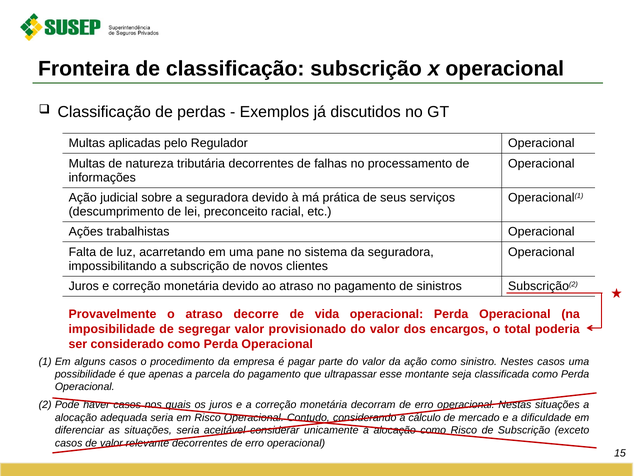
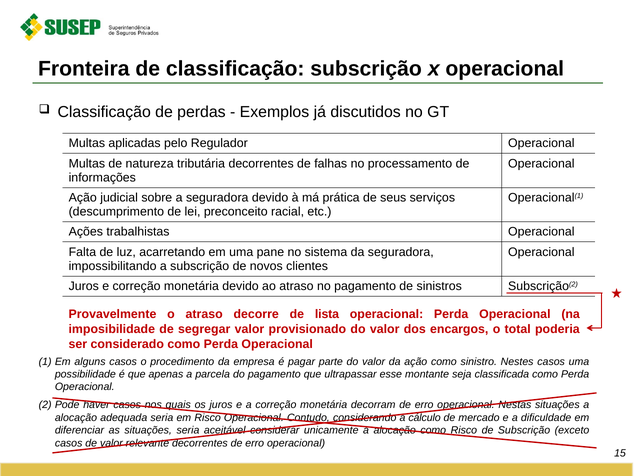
vida: vida -> lista
